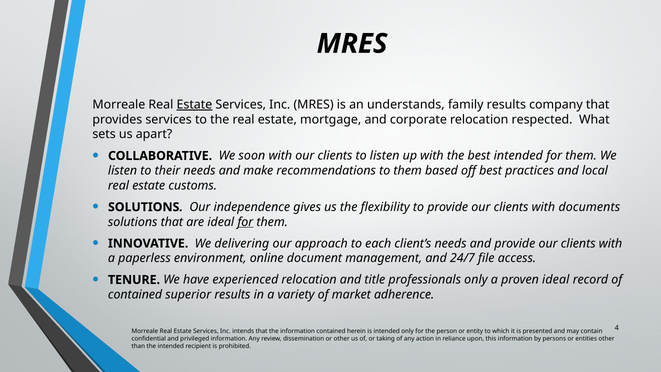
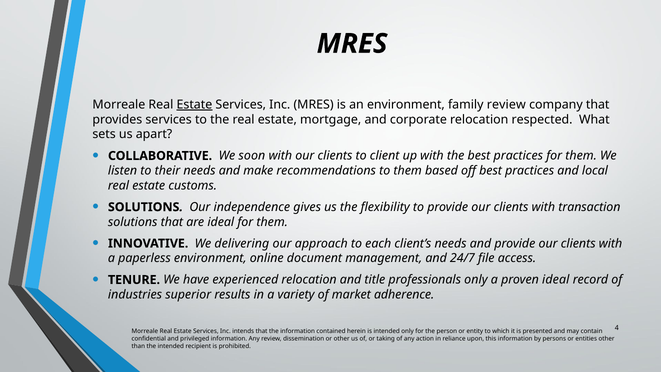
an understands: understands -> environment
family results: results -> review
to listen: listen -> client
the best intended: intended -> practices
documents: documents -> transaction
for at (245, 222) underline: present -> none
contained at (135, 295): contained -> industries
